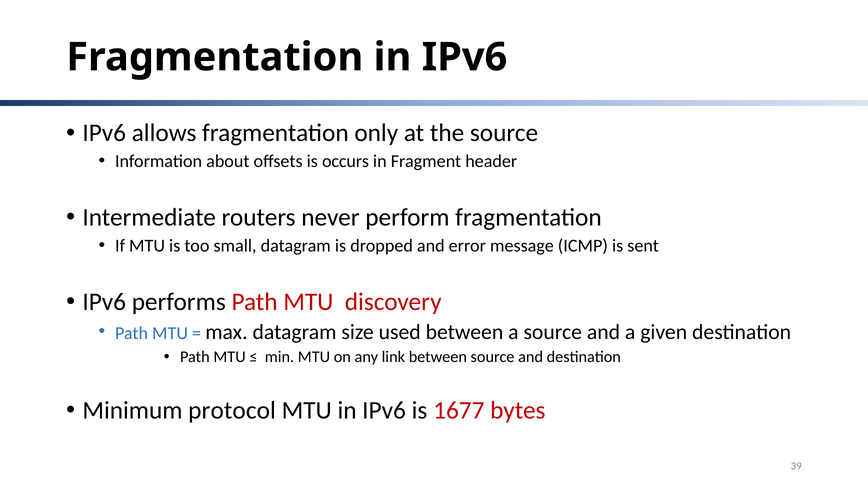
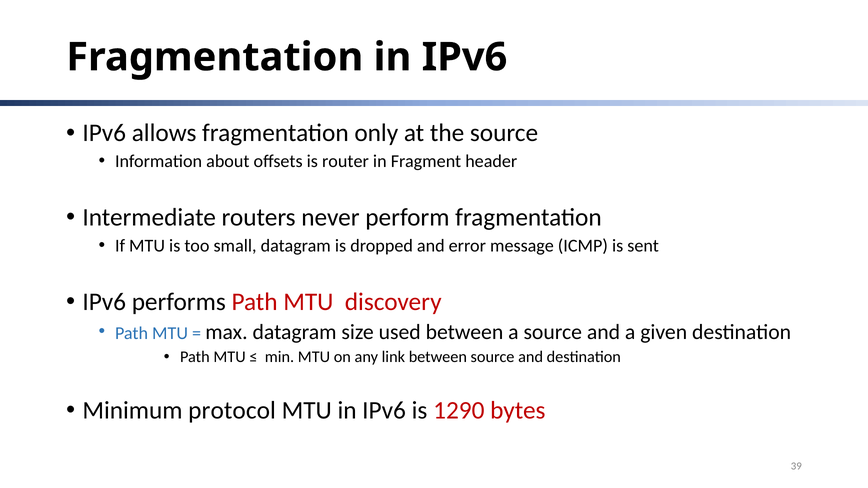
occurs: occurs -> router
1677: 1677 -> 1290
